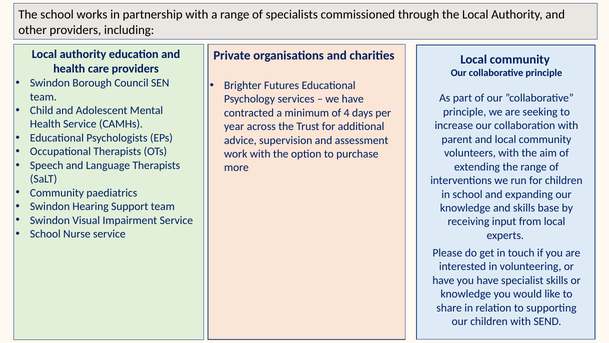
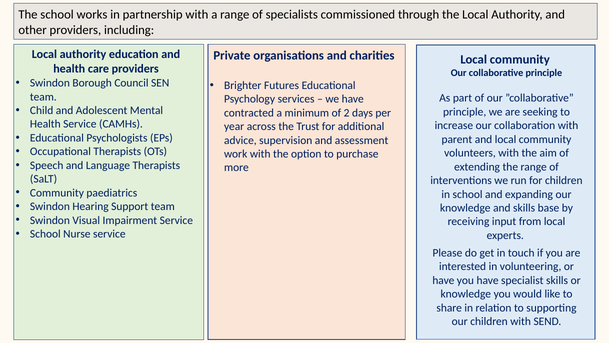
4: 4 -> 2
